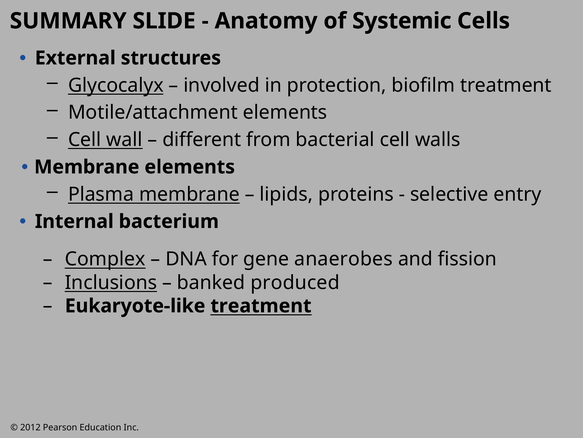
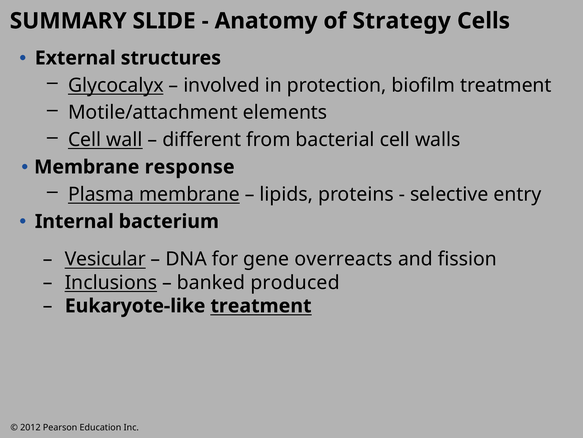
Systemic: Systemic -> Strategy
Membrane elements: elements -> response
Complex: Complex -> Vesicular
anaerobes: anaerobes -> overreacts
